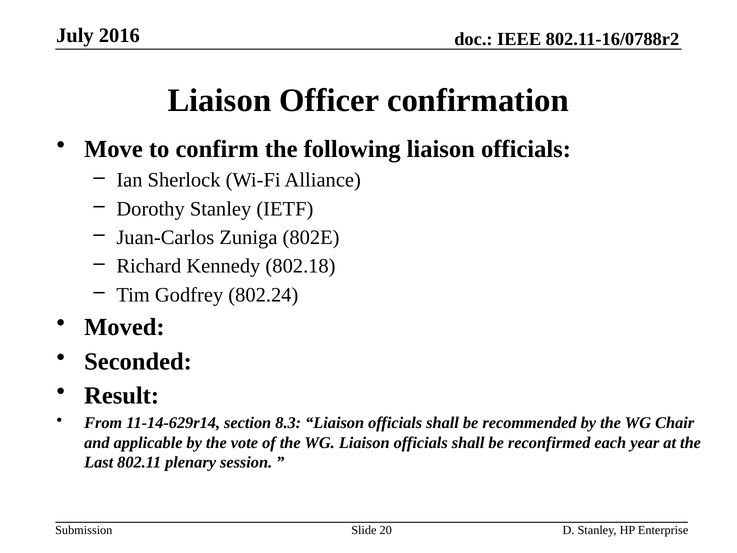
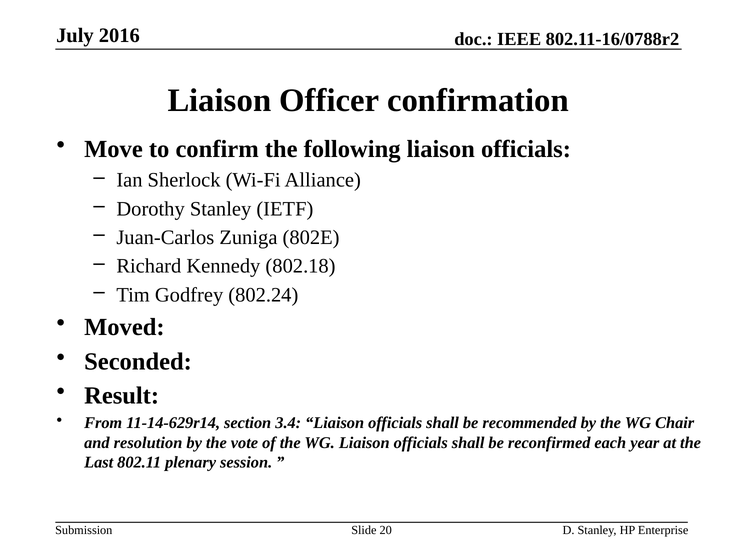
8.3: 8.3 -> 3.4
applicable: applicable -> resolution
